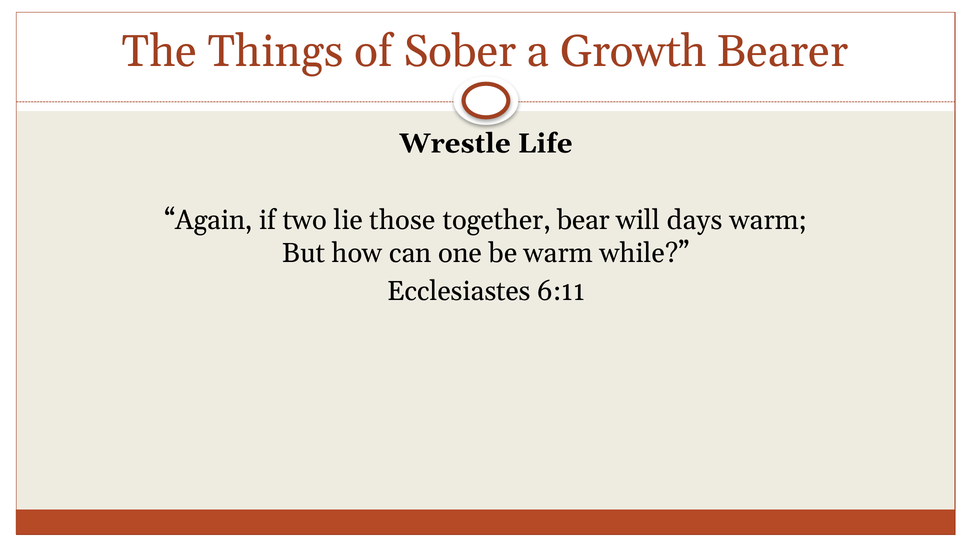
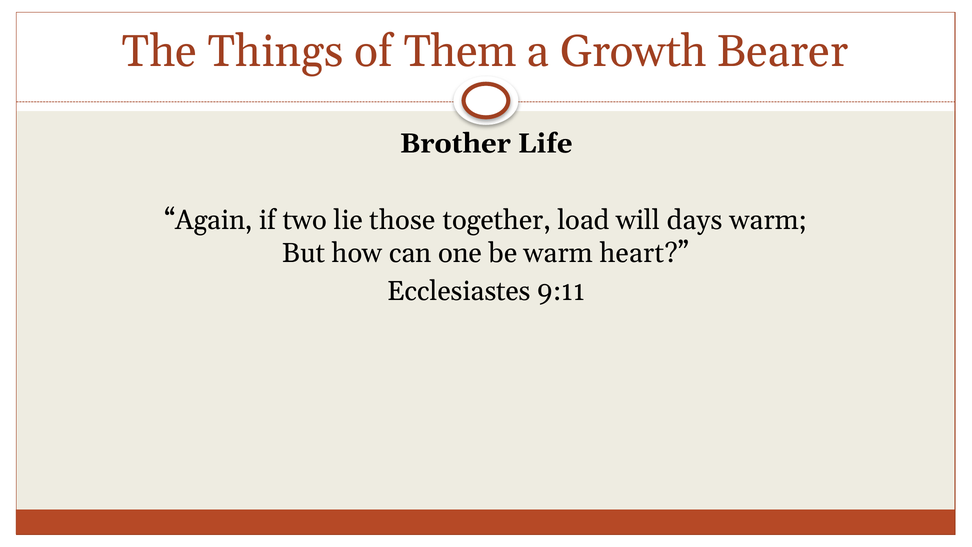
Sober: Sober -> Them
Wrestle: Wrestle -> Brother
bear: bear -> load
while: while -> heart
6:11: 6:11 -> 9:11
